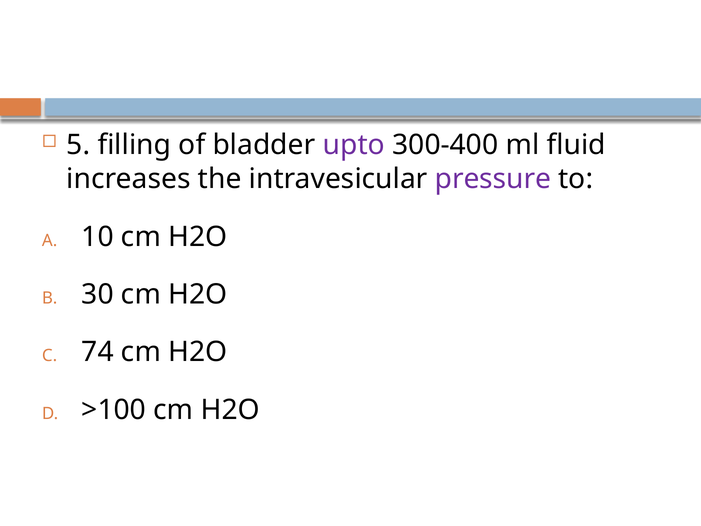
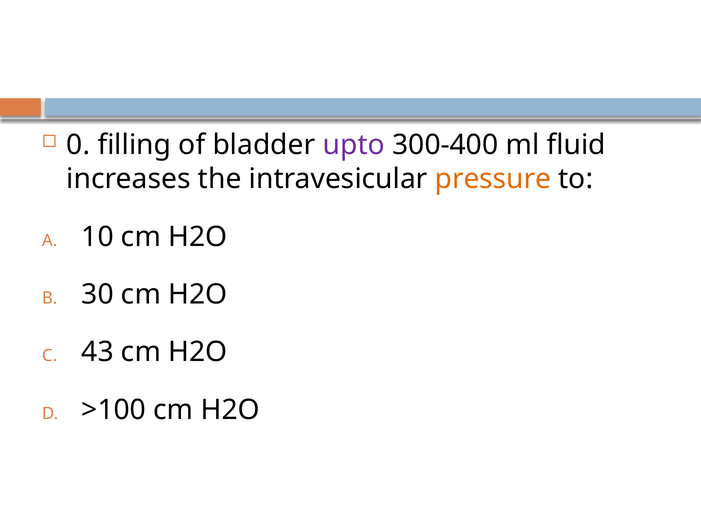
5: 5 -> 0
pressure colour: purple -> orange
74: 74 -> 43
